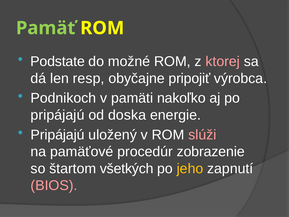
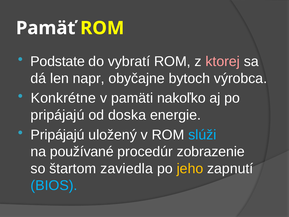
Pamäť colour: light green -> white
možné: možné -> vybratí
resp: resp -> napr
pripojiť: pripojiť -> bytoch
Podnikoch: Podnikoch -> Konkrétne
slúži colour: pink -> light blue
pamäťové: pamäťové -> používané
všetkých: všetkých -> zaviedla
BIOS colour: pink -> light blue
